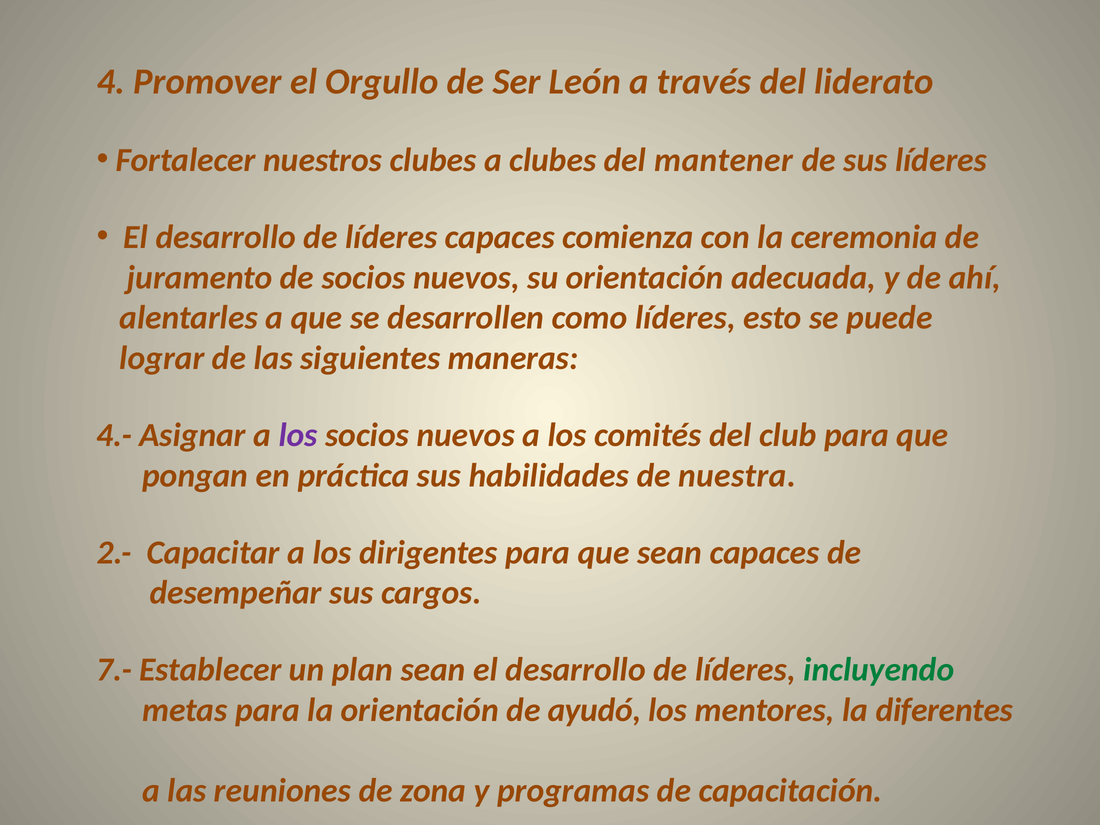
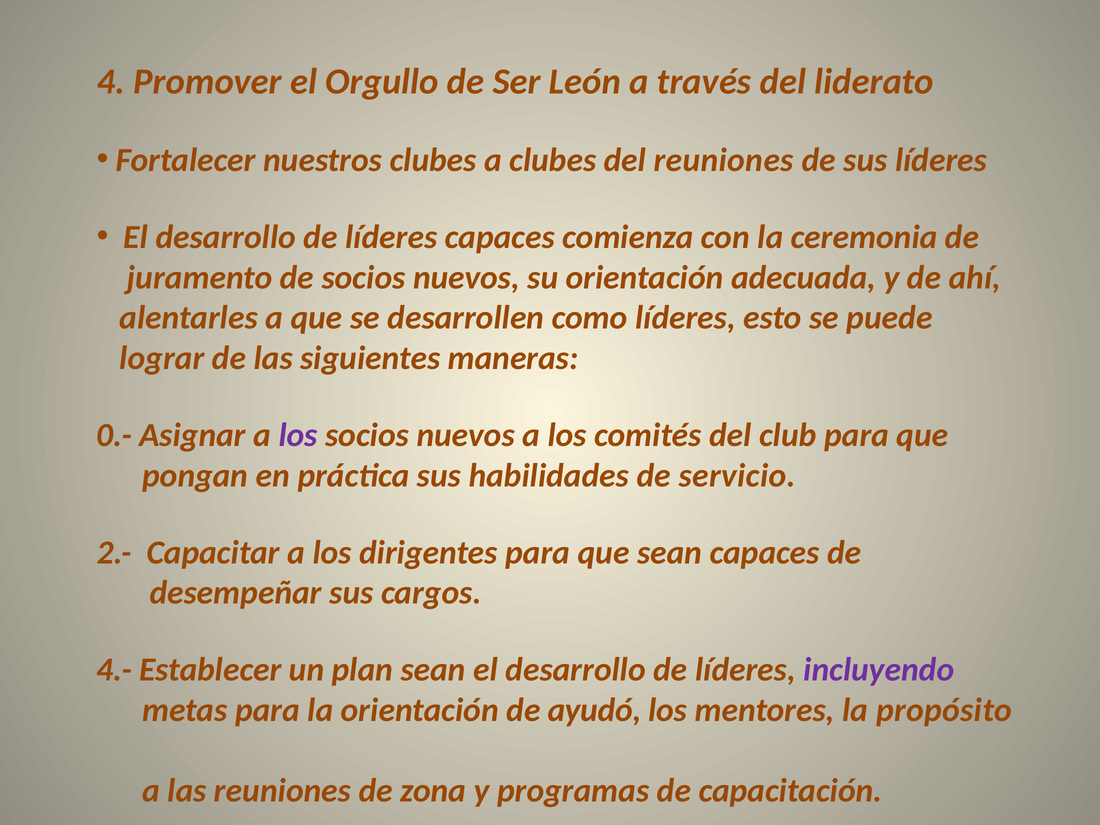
del mantener: mantener -> reuniones
4.-: 4.- -> 0.-
nuestra: nuestra -> servicio
7.-: 7.- -> 4.-
incluyendo colour: green -> purple
diferentes: diferentes -> propósito
